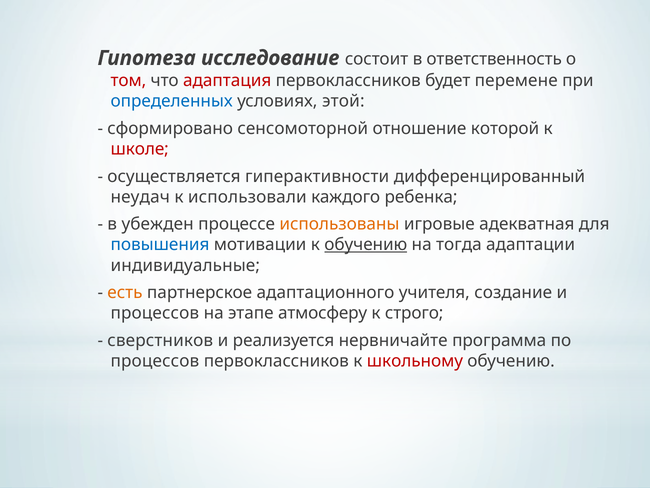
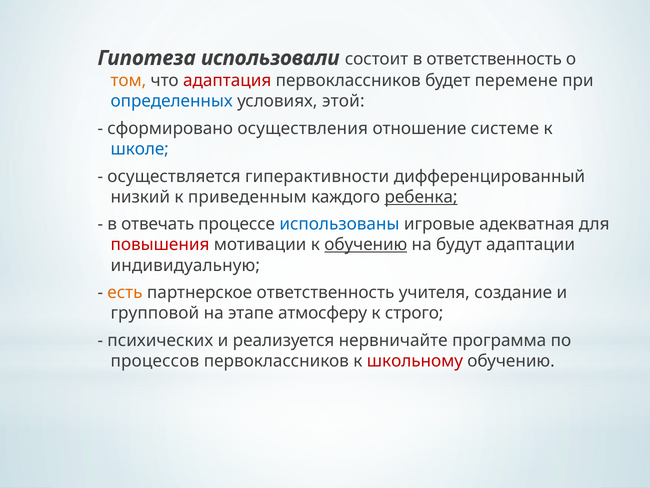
исследование: исследование -> использовали
том colour: red -> orange
сенсомоторной: сенсомоторной -> осуществления
которой: которой -> системе
школе colour: red -> blue
неудач: неудач -> низкий
использовали: использовали -> приведенным
ребенка underline: none -> present
убежден: убежден -> отвечать
использованы colour: orange -> blue
повышения colour: blue -> red
тогда: тогда -> будут
индивидуальные: индивидуальные -> индивидуальную
партнерское адаптационного: адаптационного -> ответственность
процессов at (155, 313): процессов -> групповой
сверстников: сверстников -> психических
